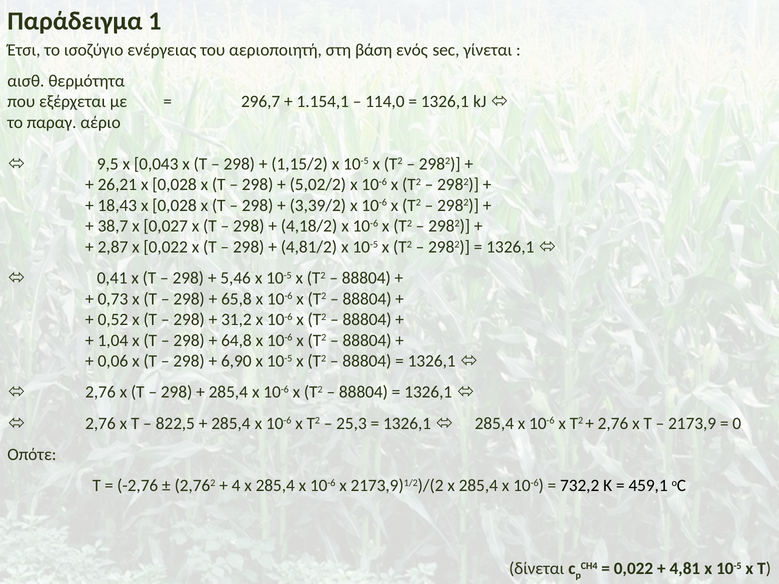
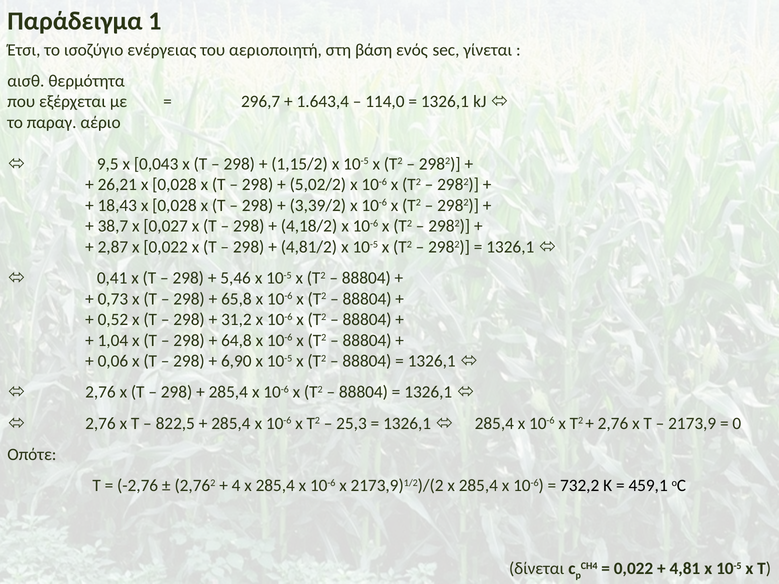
1.154,1: 1.154,1 -> 1.643,4
